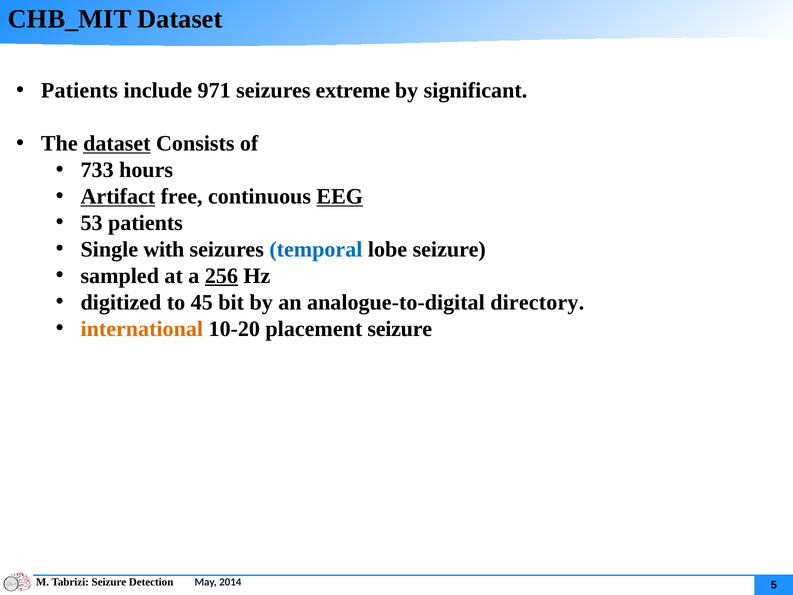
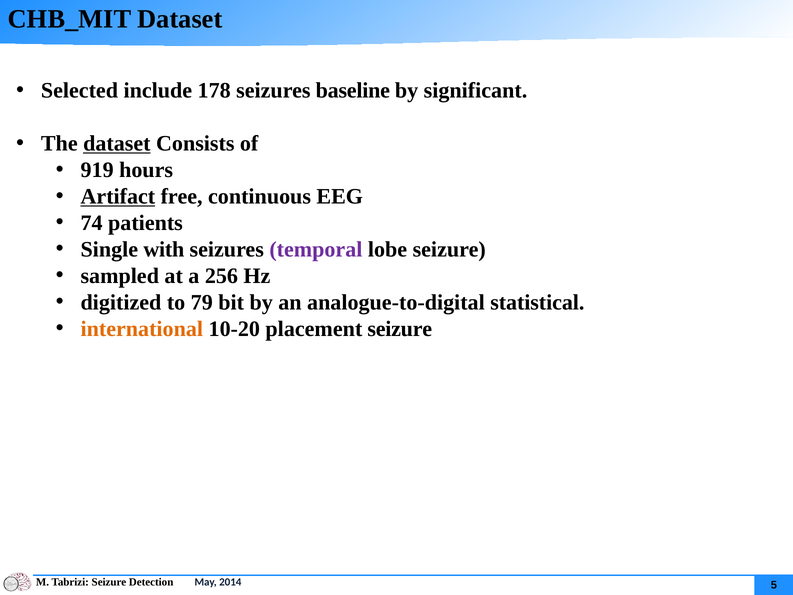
Patients at (79, 91): Patients -> Selected
971: 971 -> 178
extreme: extreme -> baseline
733: 733 -> 919
EEG underline: present -> none
53: 53 -> 74
temporal colour: blue -> purple
256 underline: present -> none
45: 45 -> 79
directory: directory -> statistical
